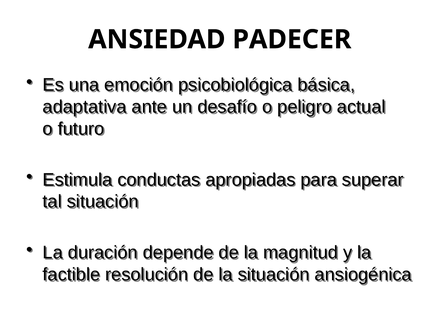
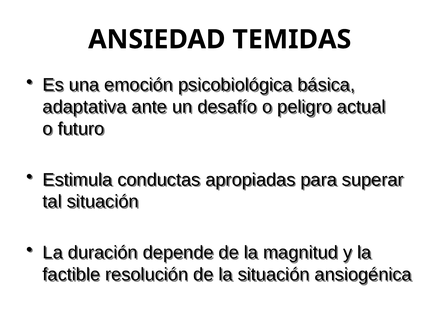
PADECER: PADECER -> TEMIDAS
